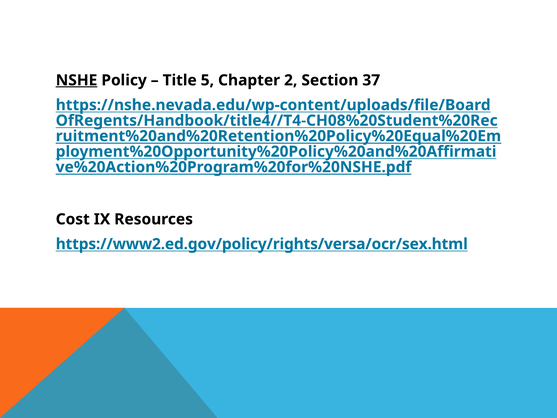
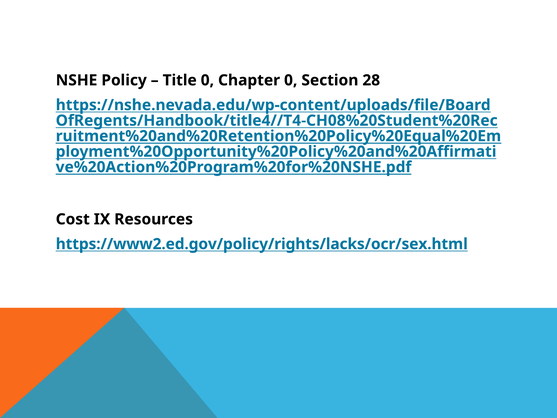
NSHE underline: present -> none
Title 5: 5 -> 0
Chapter 2: 2 -> 0
37: 37 -> 28
https://www2.ed.gov/policy/rights/versa/ocr/sex.html: https://www2.ed.gov/policy/rights/versa/ocr/sex.html -> https://www2.ed.gov/policy/rights/lacks/ocr/sex.html
